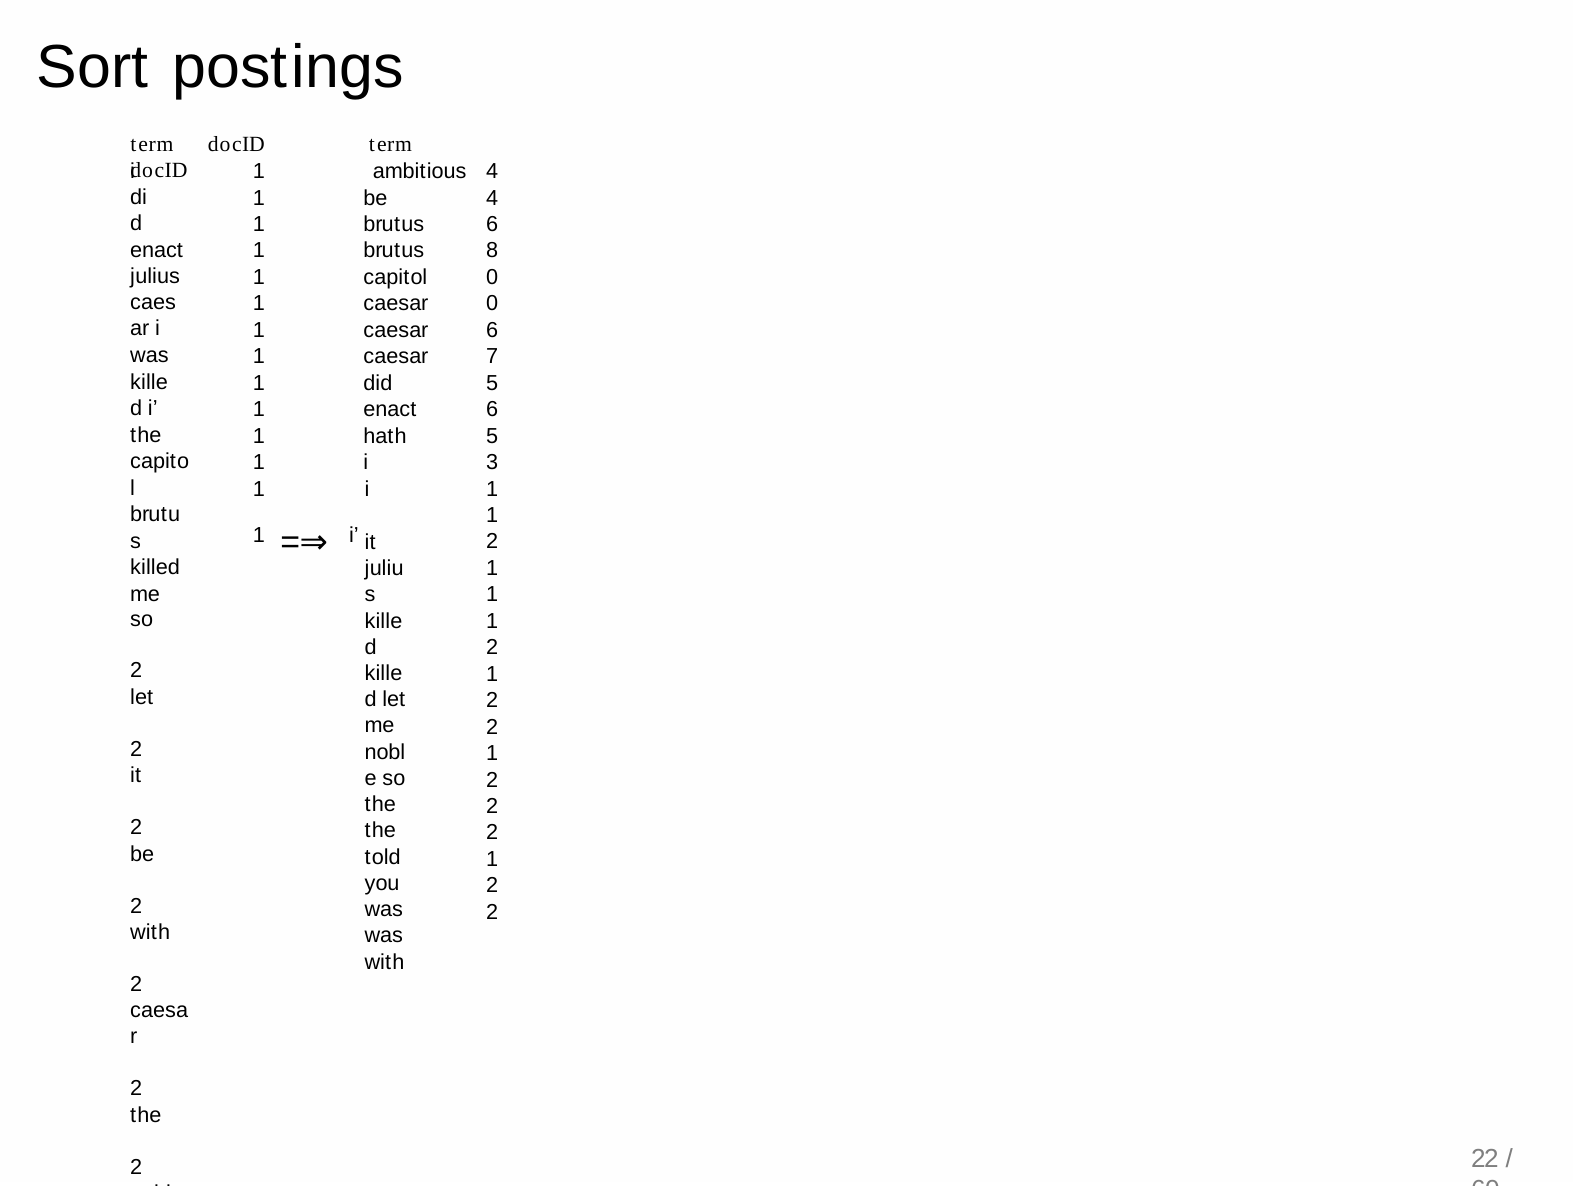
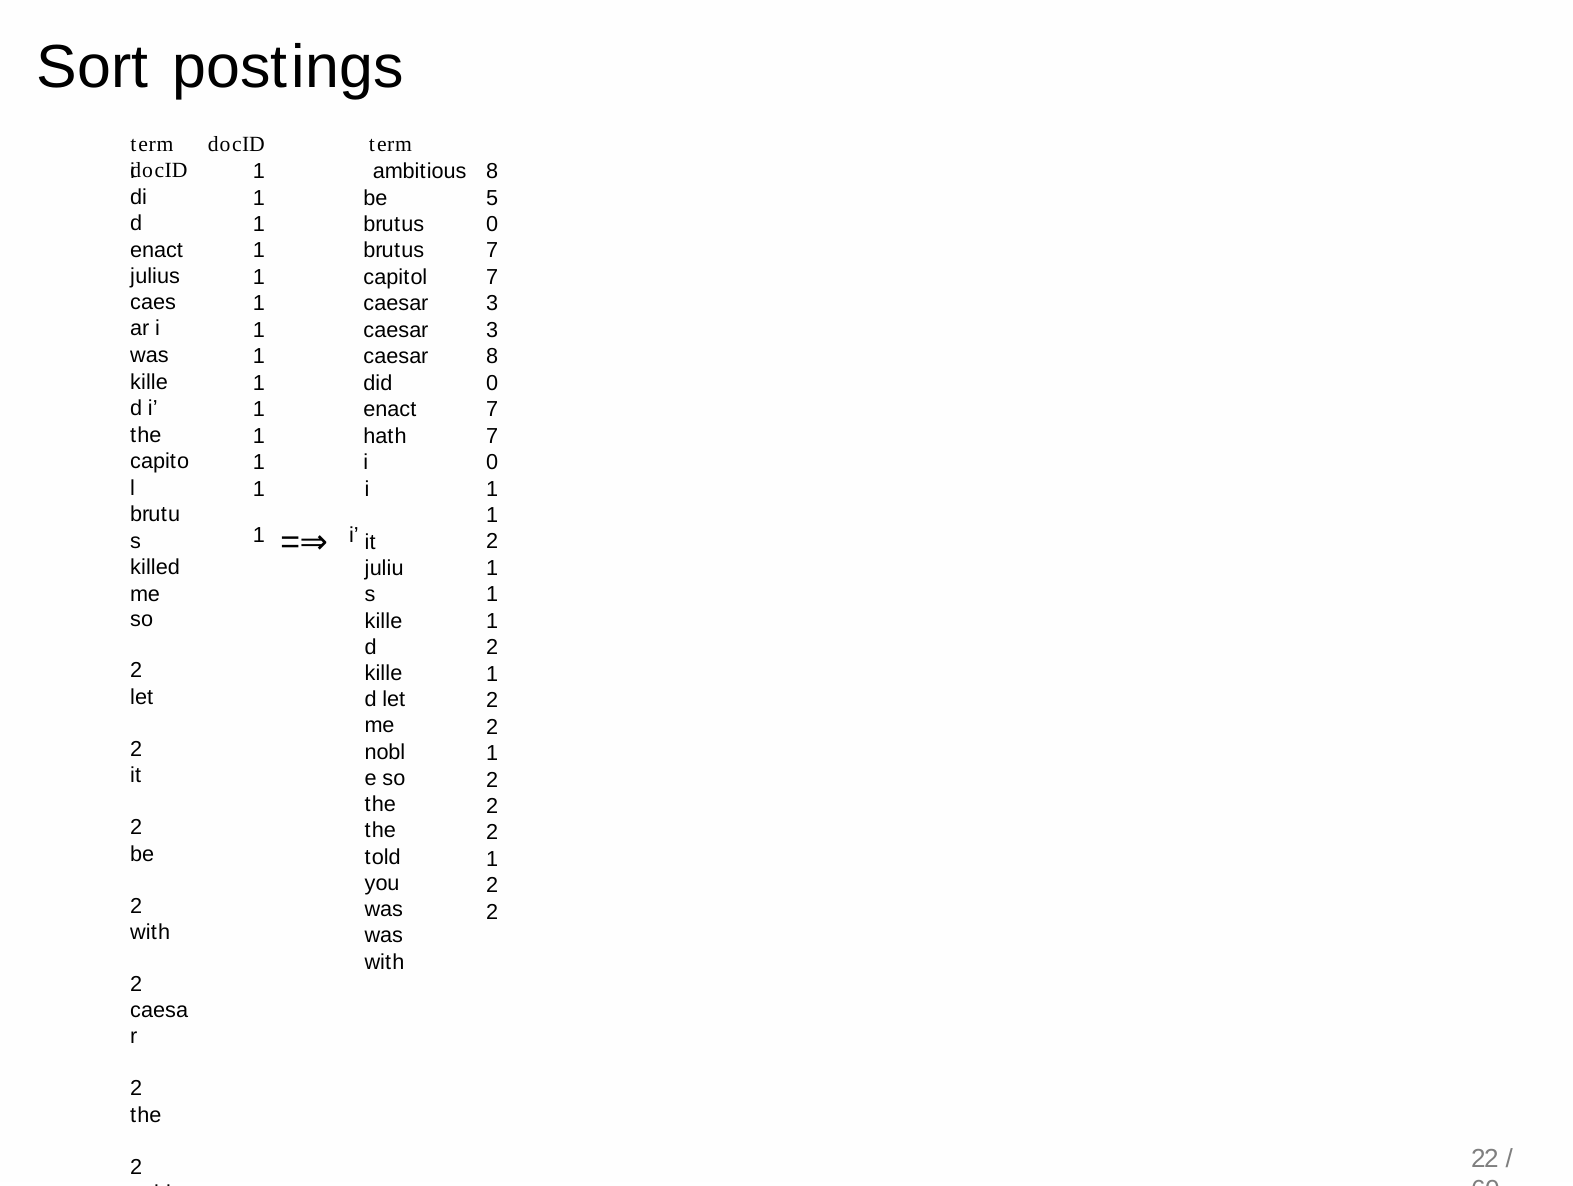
ambitious 4: 4 -> 8
be 4: 4 -> 5
brutus 6: 6 -> 0
brutus 8: 8 -> 7
capitol 0: 0 -> 7
0 at (492, 304): 0 -> 3
6 at (492, 330): 6 -> 3
caesar 7: 7 -> 8
did 5: 5 -> 0
enact 6: 6 -> 7
hath 5: 5 -> 7
i 3: 3 -> 0
